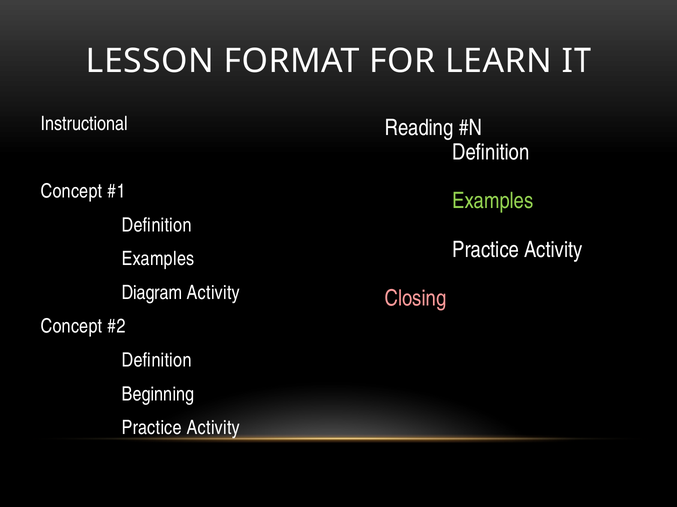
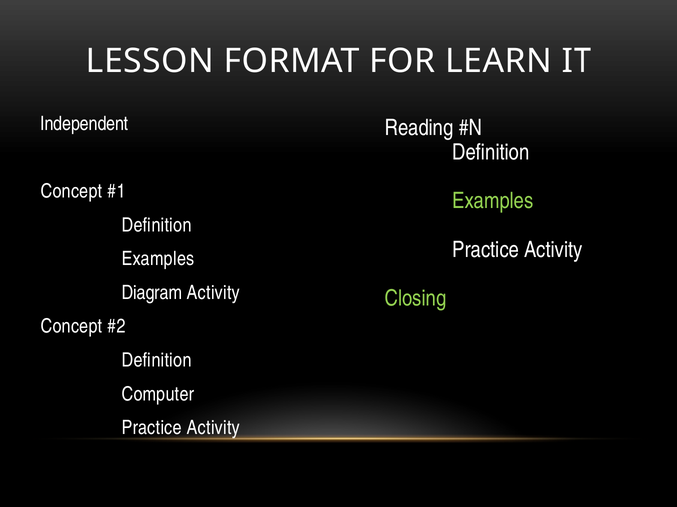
Instructional: Instructional -> Independent
Closing colour: pink -> light green
Beginning: Beginning -> Computer
